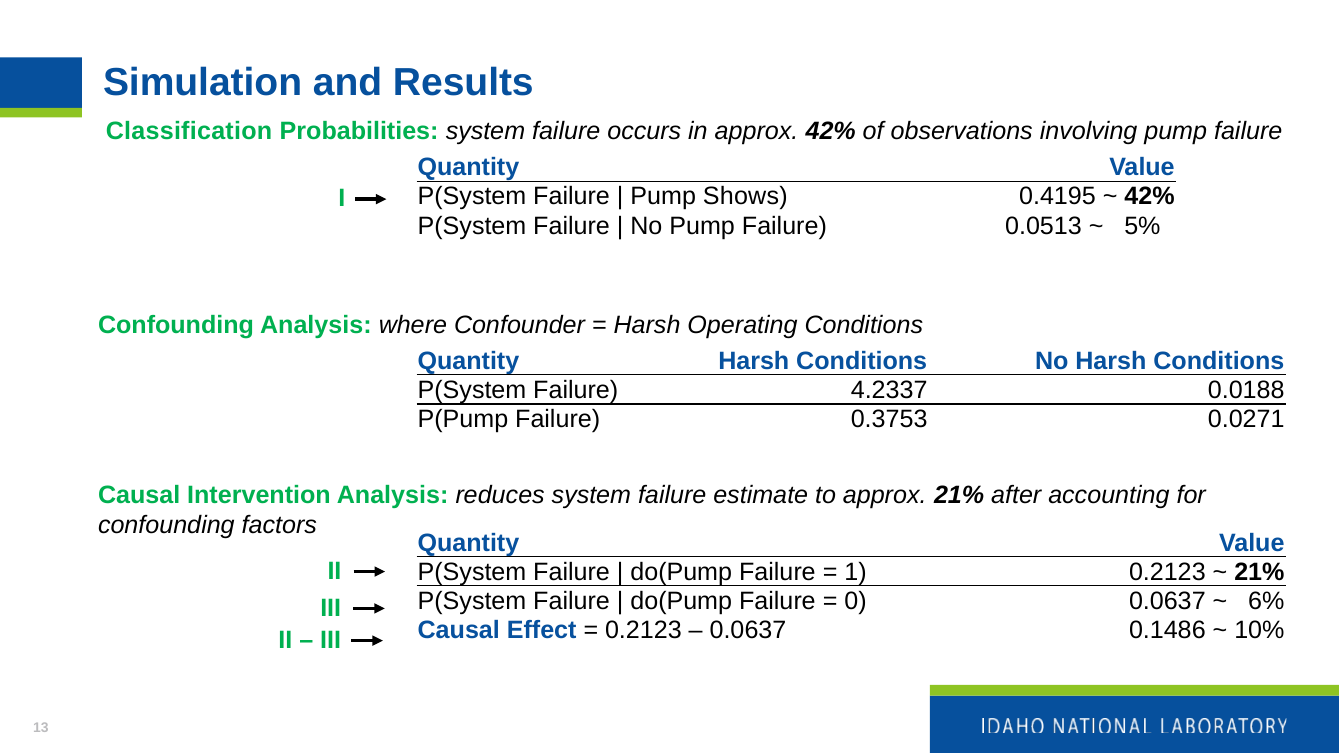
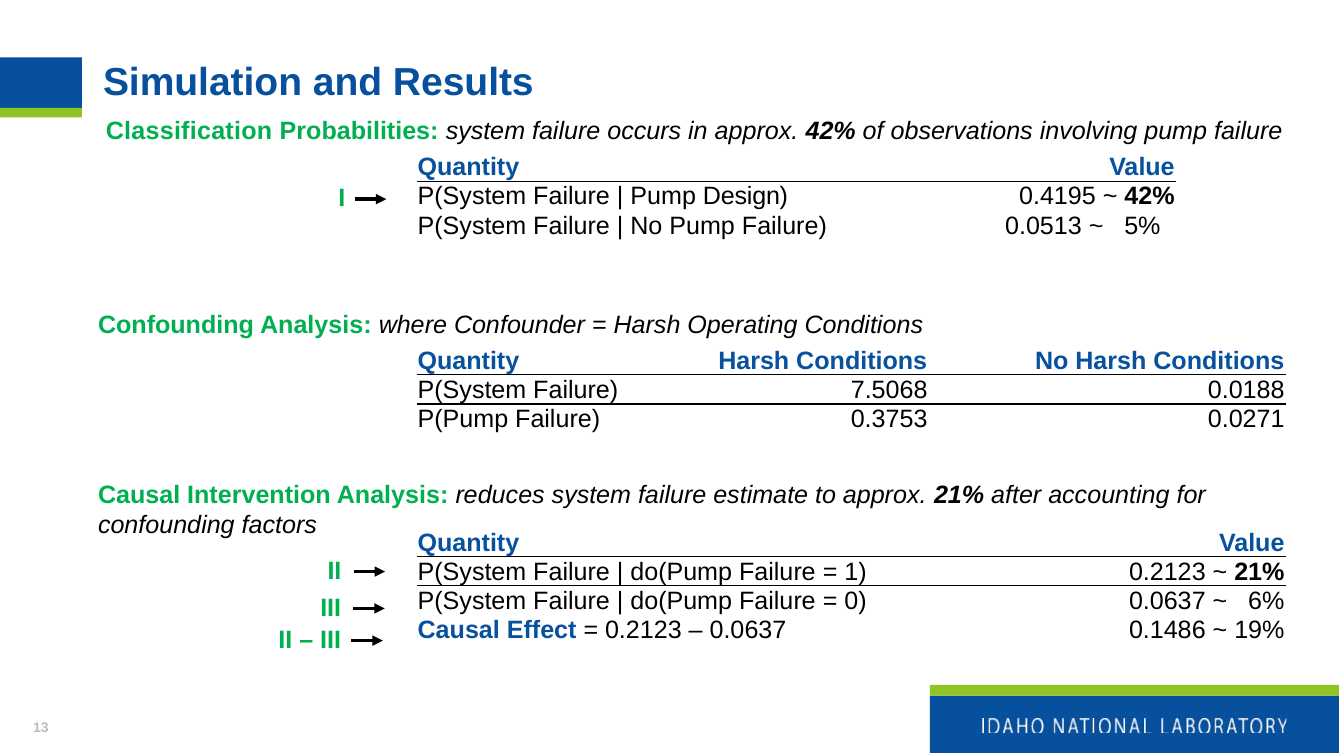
Shows: Shows -> Design
4.2337: 4.2337 -> 7.5068
10%: 10% -> 19%
